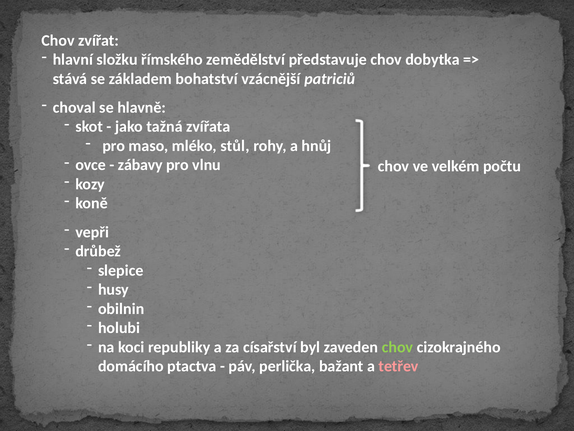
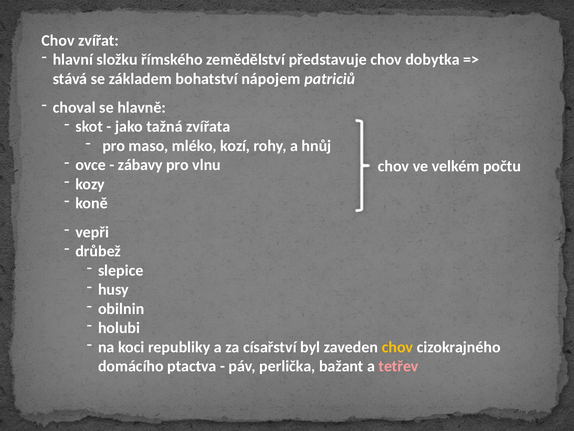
vzácnější: vzácnější -> nápojem
stůl: stůl -> kozí
chov at (397, 347) colour: light green -> yellow
